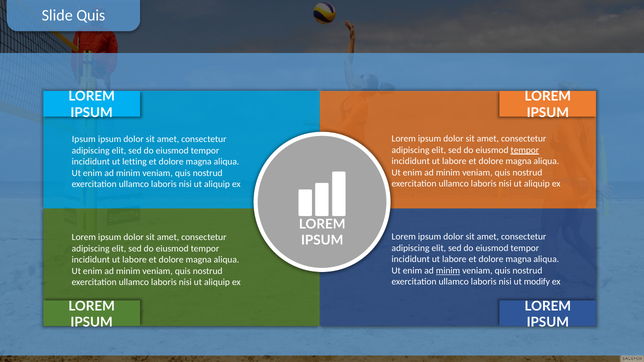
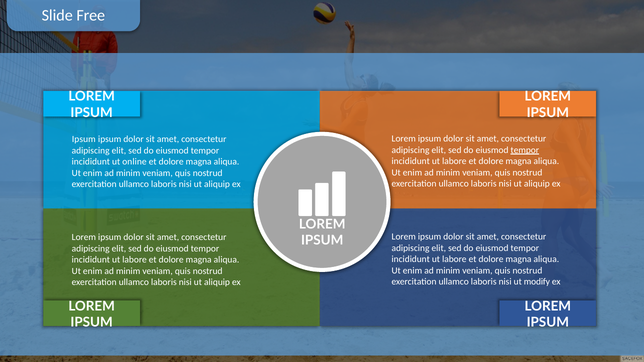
Slide Quis: Quis -> Free
letting: letting -> online
minim at (448, 271) underline: present -> none
